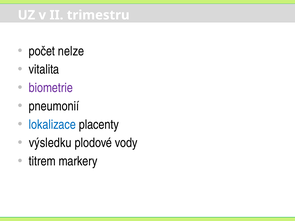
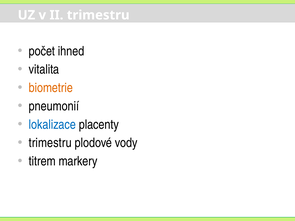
nelze: nelze -> ihned
biometrie colour: purple -> orange
výsledku at (50, 143): výsledku -> trimestru
